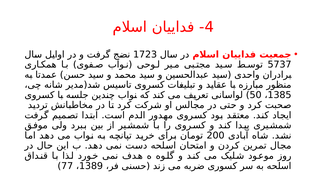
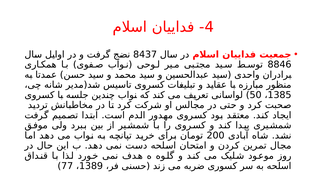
1723: 1723 -> 8437
5737: 5737 -> 8846
